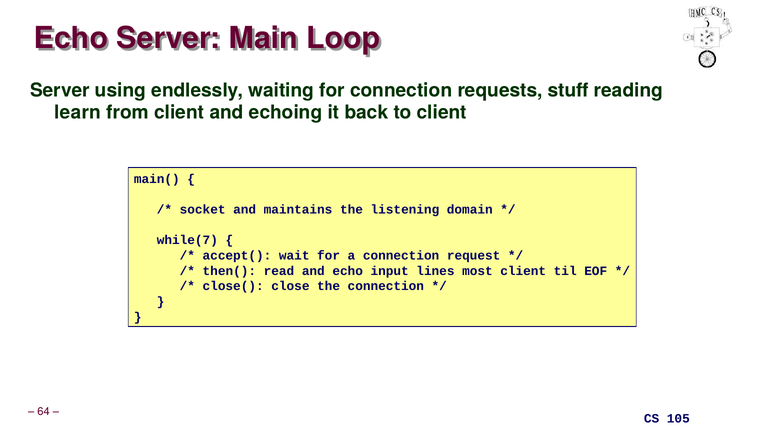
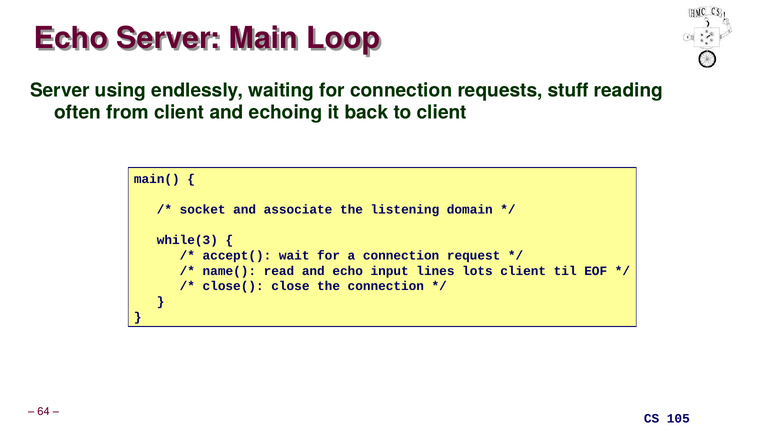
learn: learn -> often
maintains: maintains -> associate
while(7: while(7 -> while(3
then(: then( -> name(
most: most -> lots
